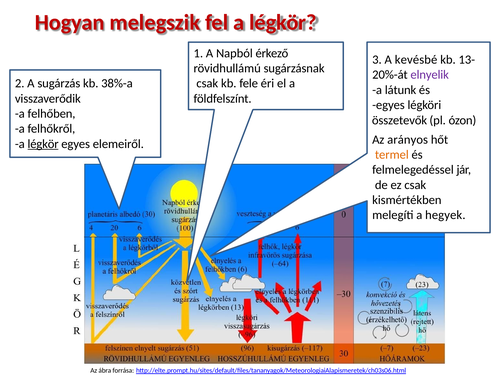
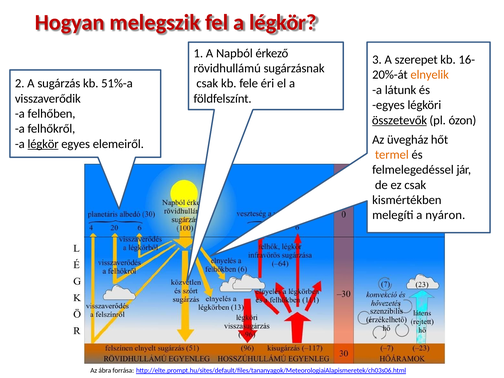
kevésbé: kevésbé -> szerepet
13-: 13- -> 16-
elnyelik colour: purple -> orange
38%-a: 38%-a -> 51%-a
összetevők underline: none -> present
arányos: arányos -> üvegház
hegyek: hegyek -> nyáron
